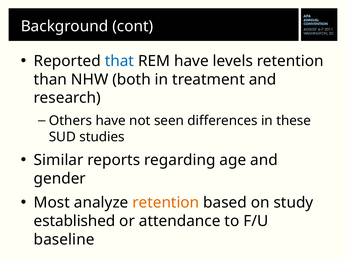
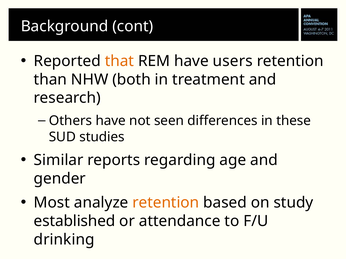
that colour: blue -> orange
levels: levels -> users
baseline: baseline -> drinking
